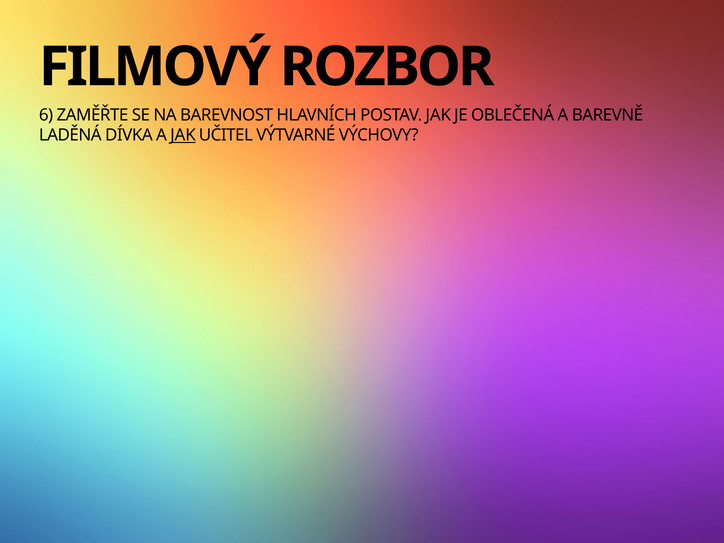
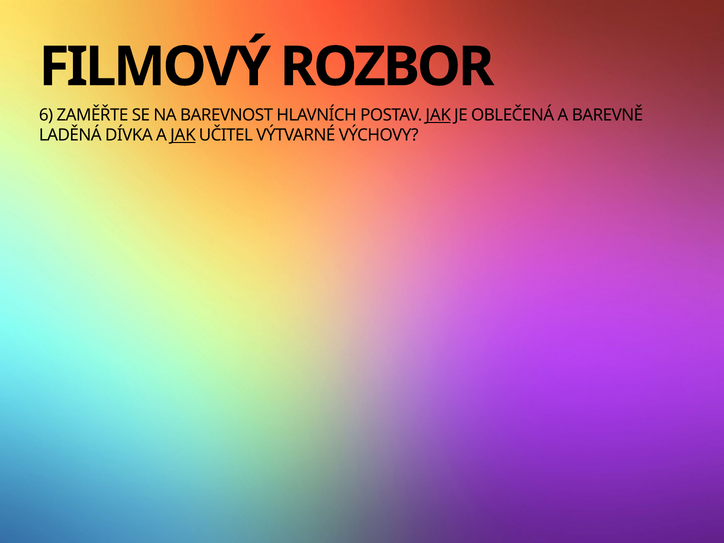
JAK at (438, 115) underline: none -> present
